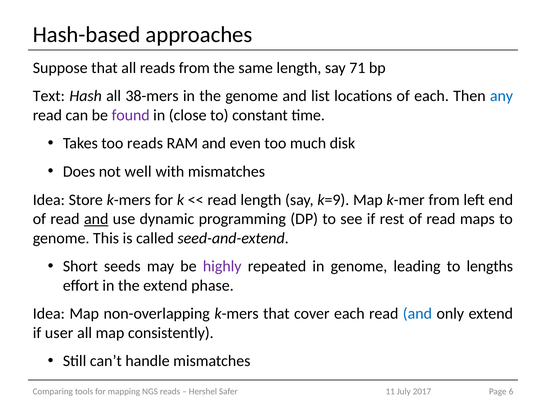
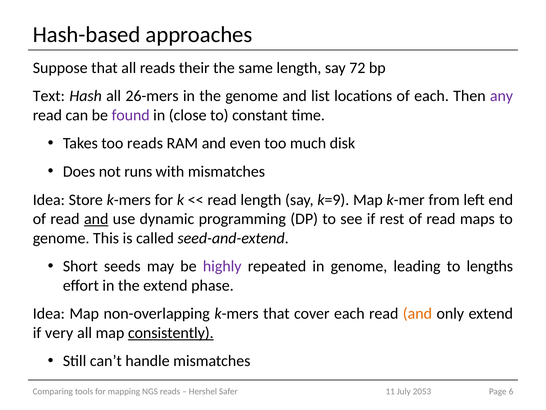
reads from: from -> their
71: 71 -> 72
38-mers: 38-mers -> 26-mers
any colour: blue -> purple
well: well -> runs
and at (417, 313) colour: blue -> orange
user: user -> very
consistently underline: none -> present
2017: 2017 -> 2053
